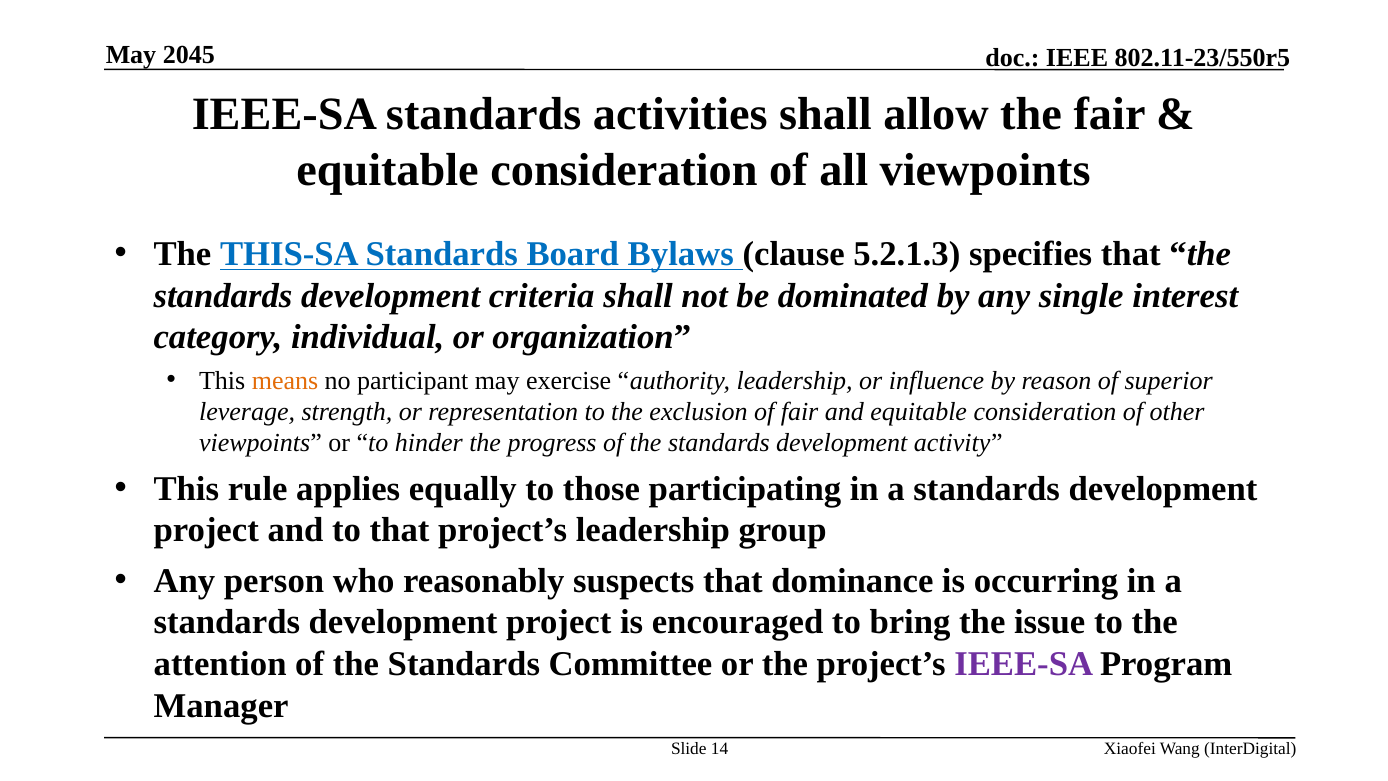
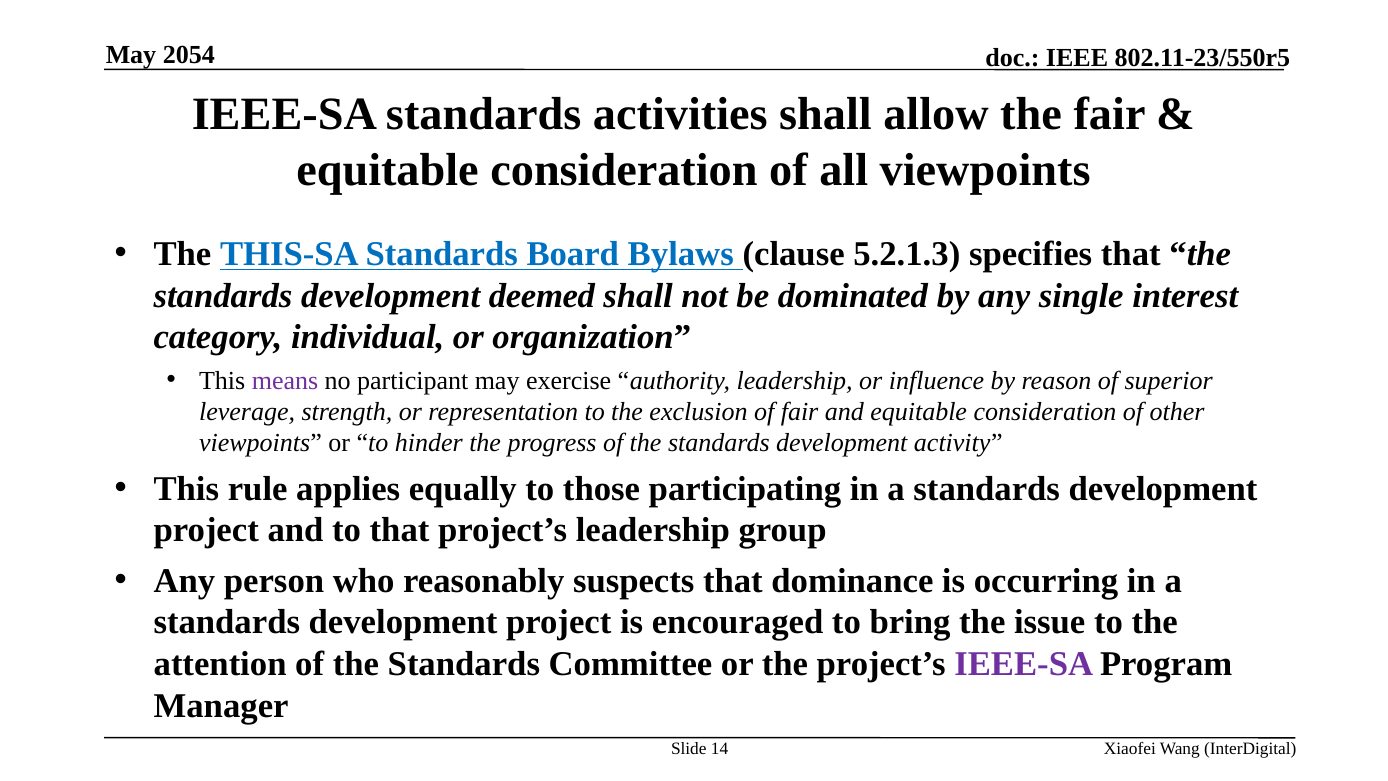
2045: 2045 -> 2054
criteria: criteria -> deemed
means colour: orange -> purple
